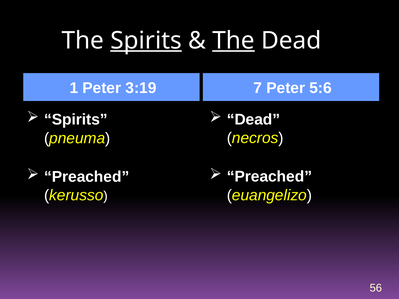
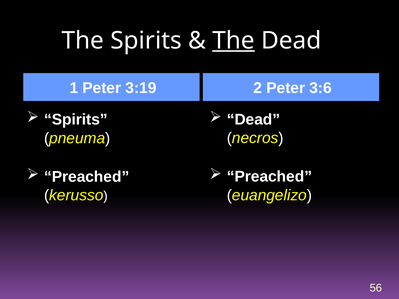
Spirits at (146, 41) underline: present -> none
7: 7 -> 2
5:6: 5:6 -> 3:6
